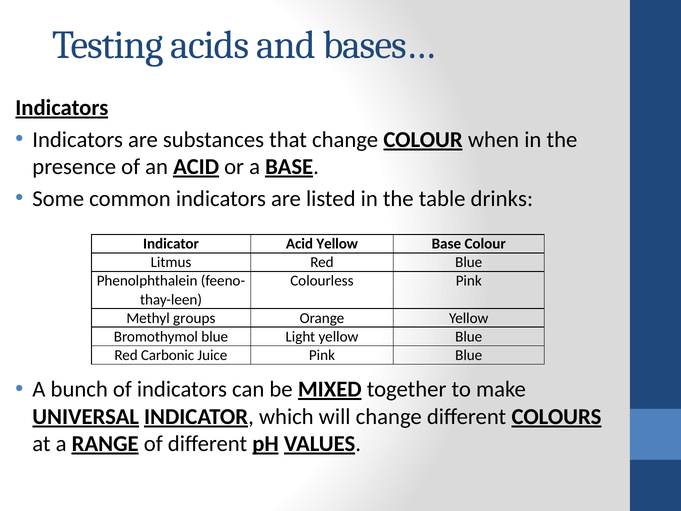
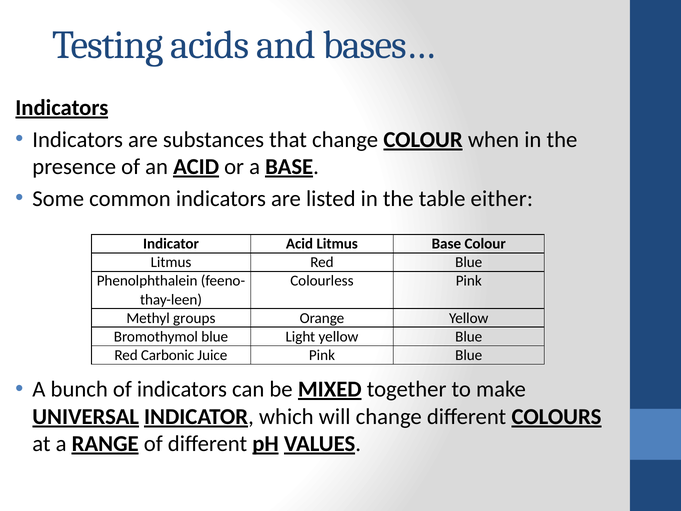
drinks: drinks -> either
Acid Yellow: Yellow -> Litmus
